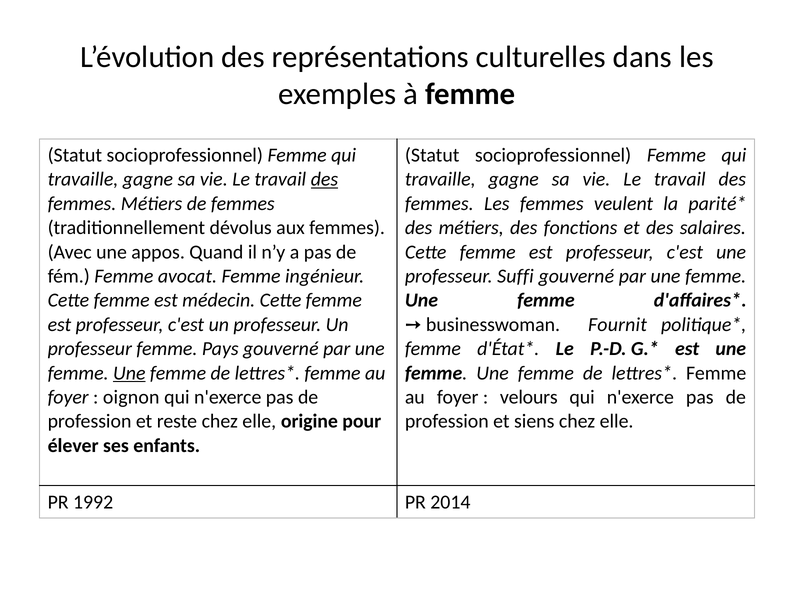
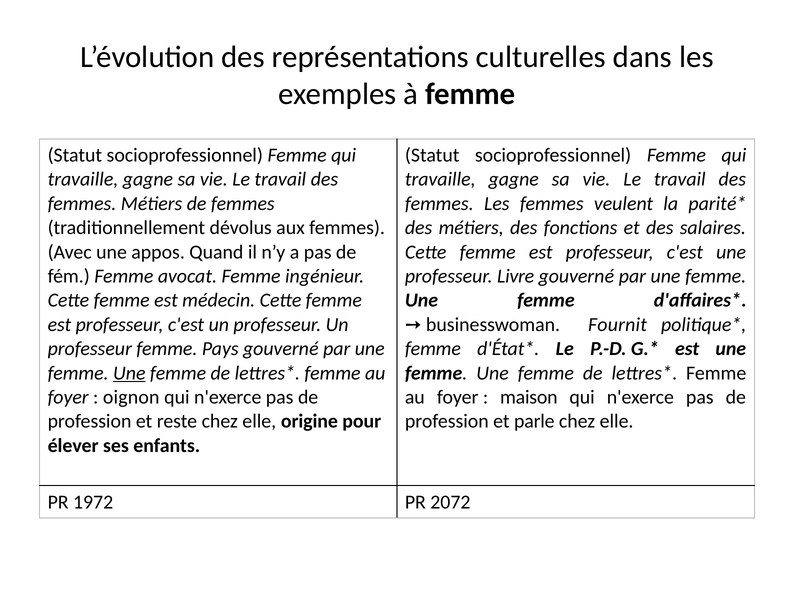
des at (324, 180) underline: present -> none
Suffi: Suffi -> Livre
velours: velours -> maison
siens: siens -> parle
1992: 1992 -> 1972
2014: 2014 -> 2072
